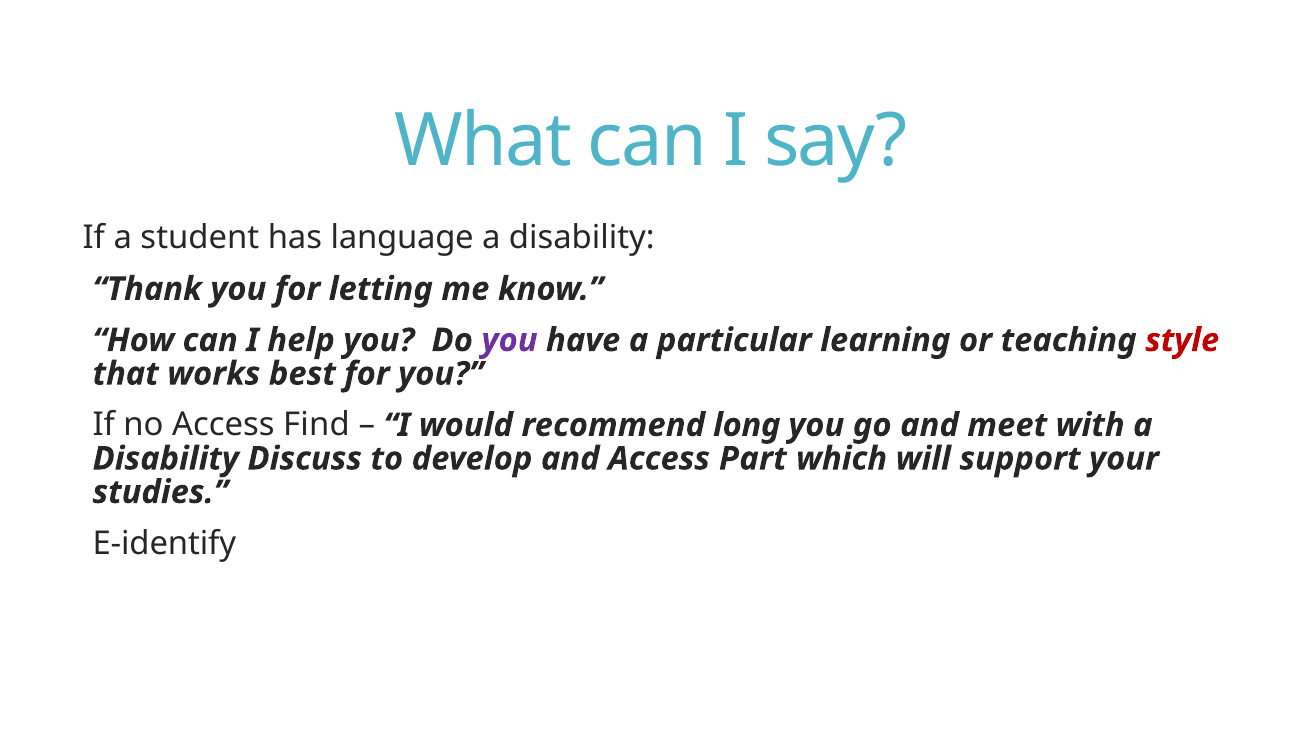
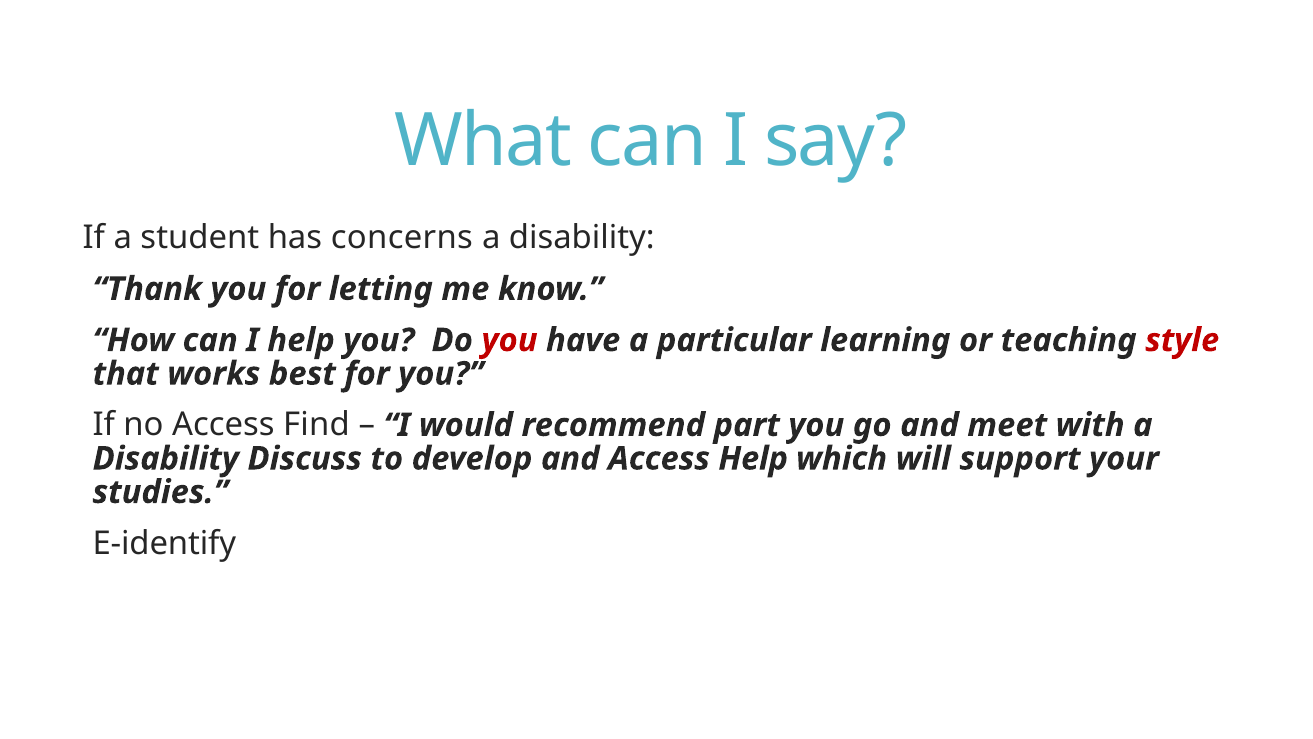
language: language -> concerns
you at (510, 340) colour: purple -> red
long: long -> part
Access Part: Part -> Help
